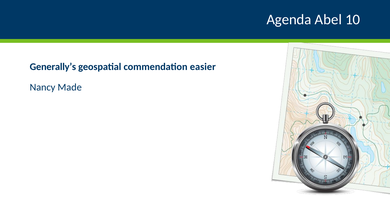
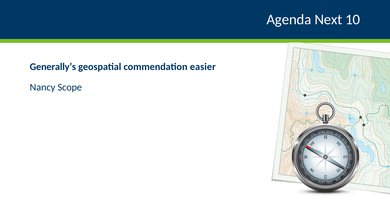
Abel: Abel -> Next
Made: Made -> Scope
